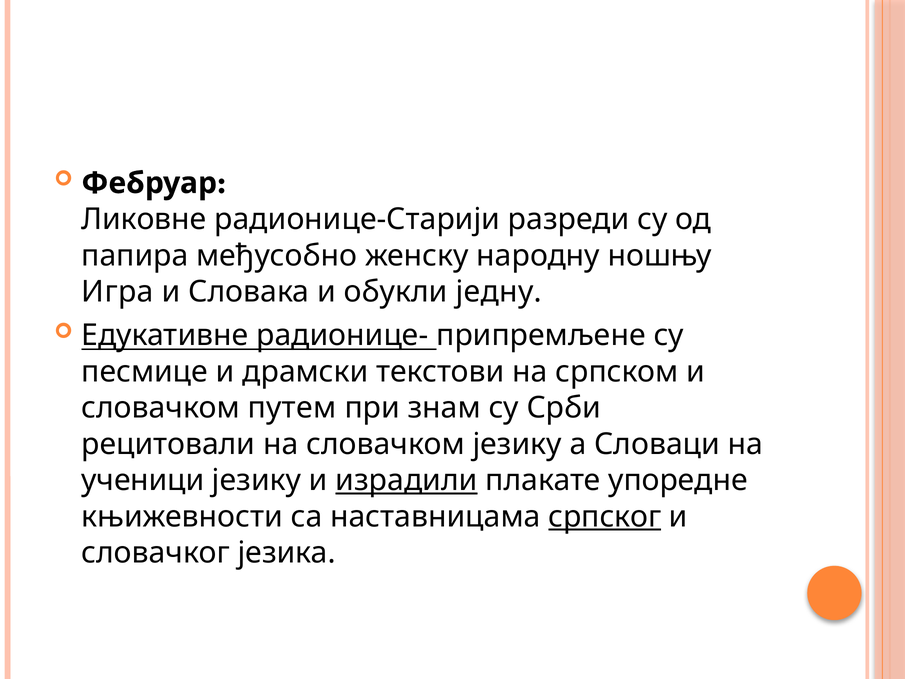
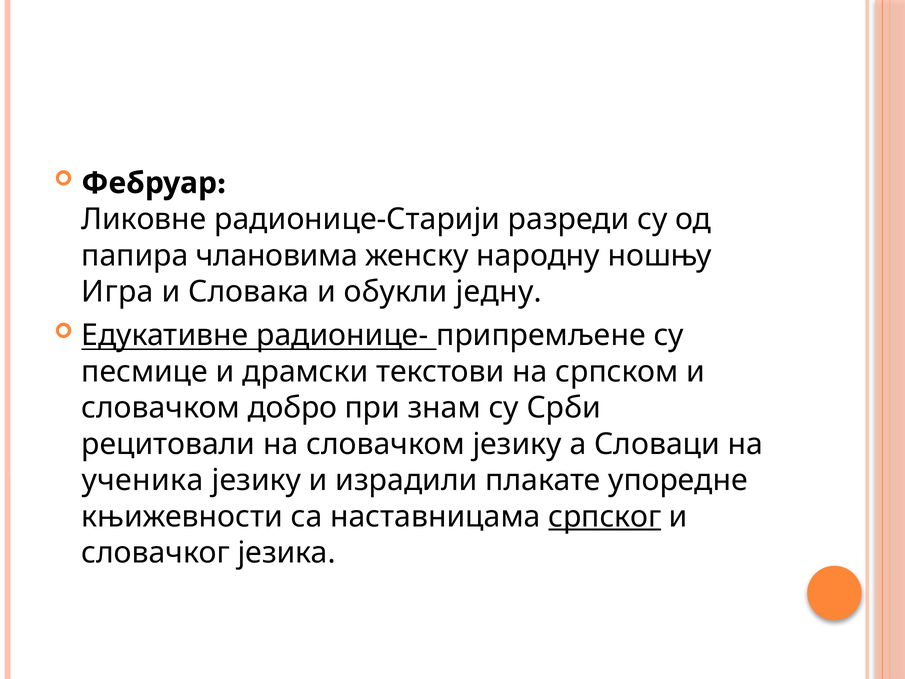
међусобно: међусобно -> члановима
путем: путем -> добро
ученици: ученици -> ученика
израдили underline: present -> none
